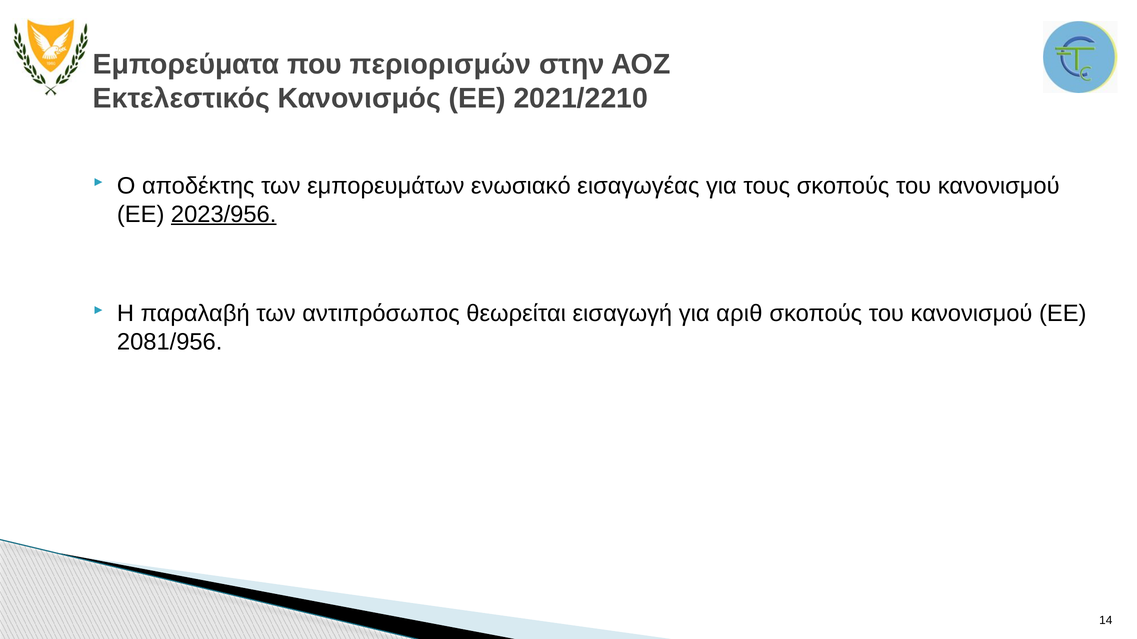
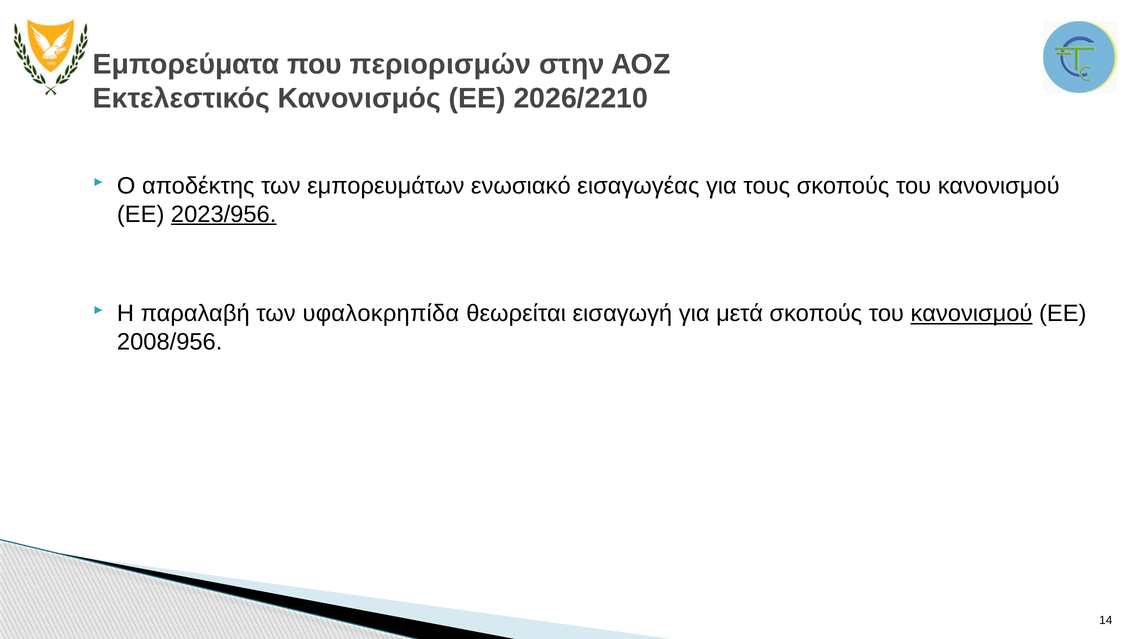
2021/2210: 2021/2210 -> 2026/2210
αντιπρόσωπος: αντιπρόσωπος -> υφαλοκρηπίδα
αριθ: αριθ -> μετά
κανονισμού at (971, 314) underline: none -> present
2081/956: 2081/956 -> 2008/956
